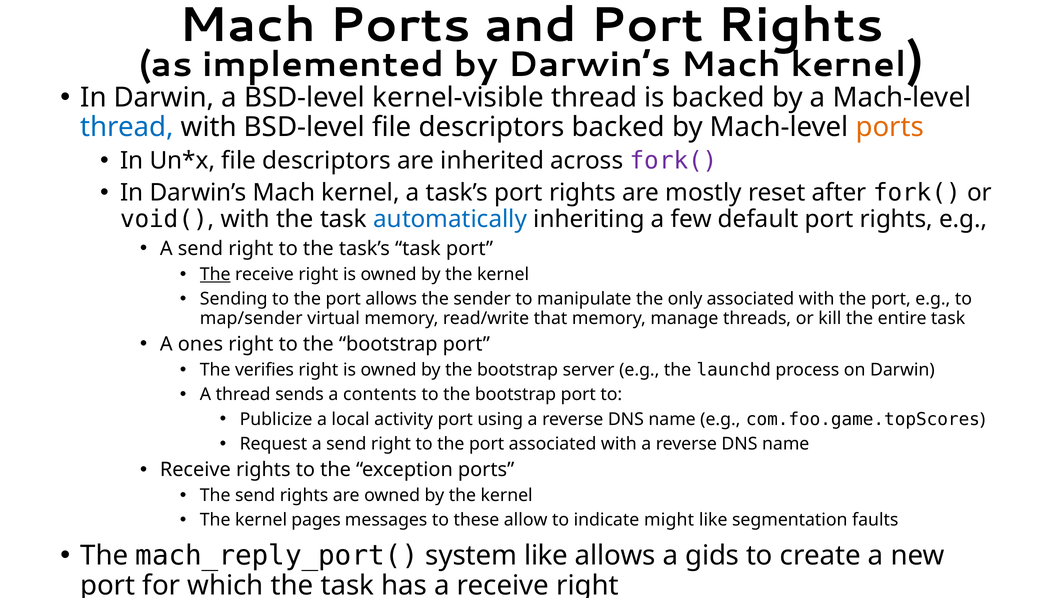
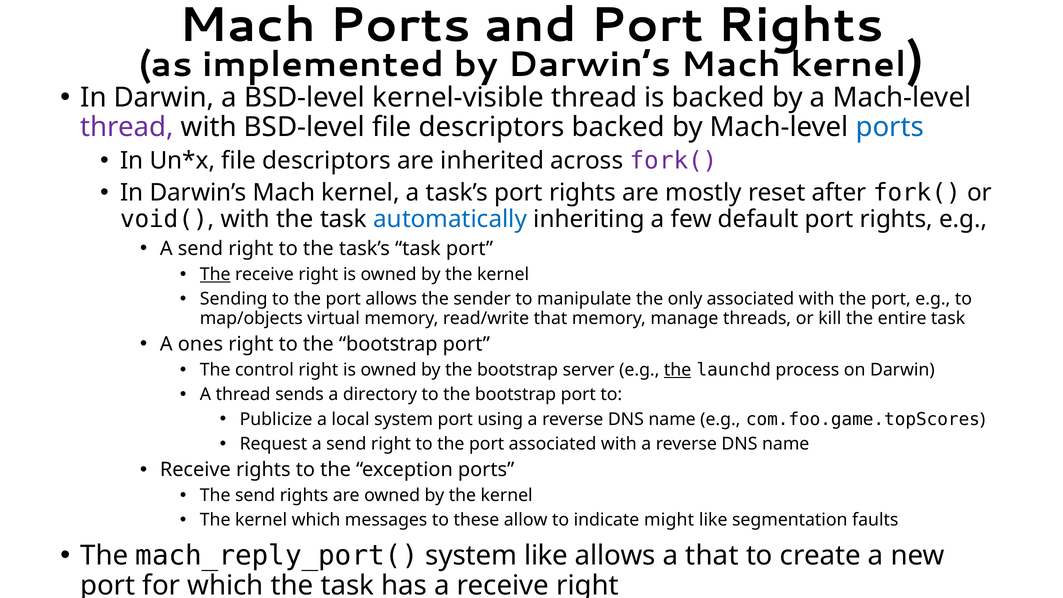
thread at (127, 127) colour: blue -> purple
ports at (890, 127) colour: orange -> blue
map/sender: map/sender -> map/objects
verifies: verifies -> control
the at (678, 370) underline: none -> present
contents: contents -> directory
local activity: activity -> system
kernel pages: pages -> which
a gids: gids -> that
